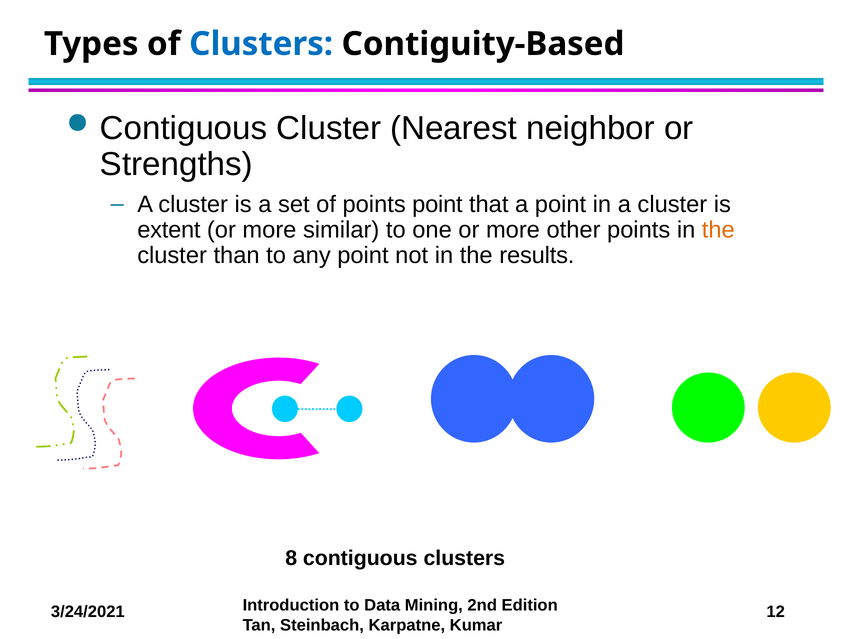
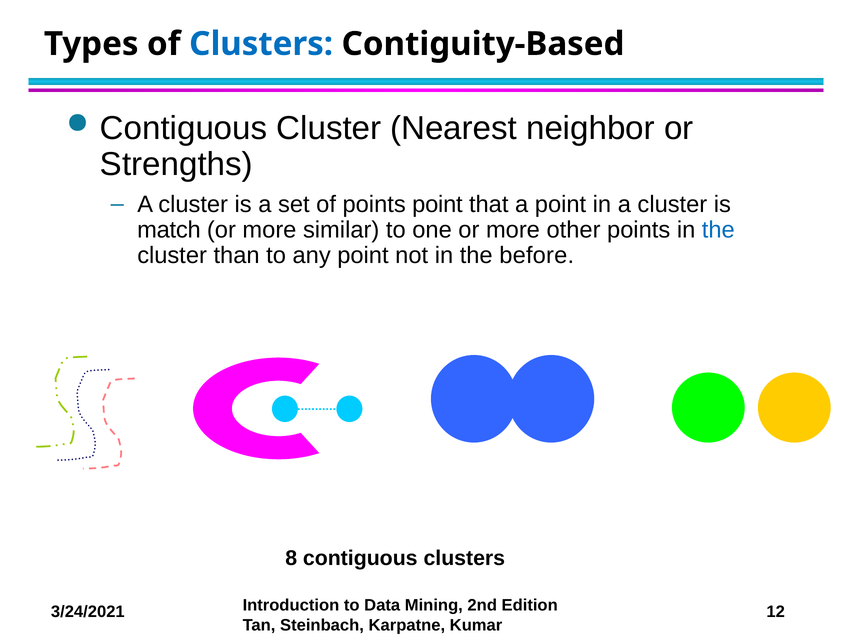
extent: extent -> match
the at (718, 230) colour: orange -> blue
results: results -> before
